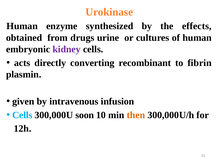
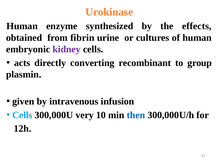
drugs: drugs -> fibrin
fibrin: fibrin -> group
soon: soon -> very
then colour: orange -> blue
